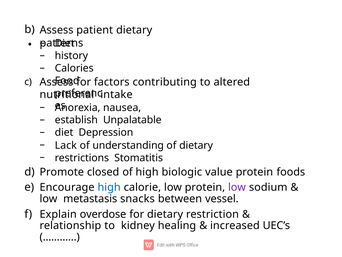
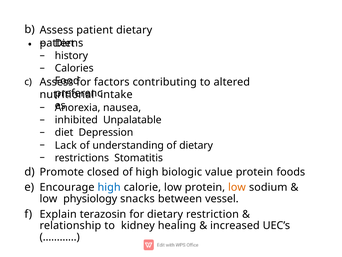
establish: establish -> inhibited
low at (237, 187) colour: purple -> orange
metastasis: metastasis -> physiology
overdose: overdose -> terazosin
